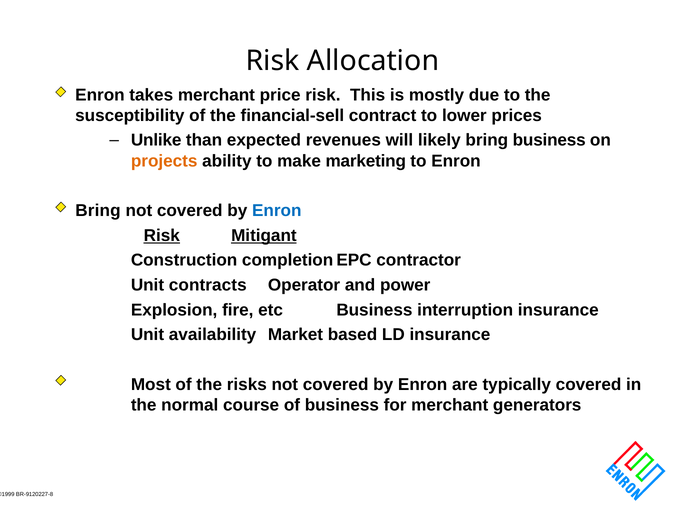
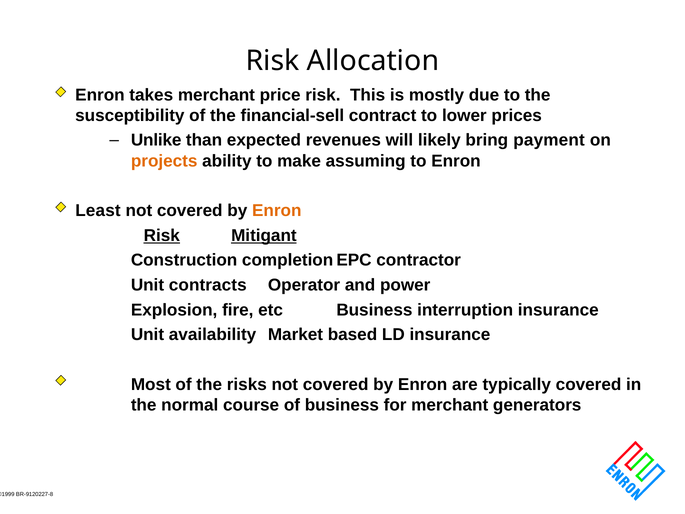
bring business: business -> payment
marketing: marketing -> assuming
Bring at (98, 210): Bring -> Least
Enron at (277, 210) colour: blue -> orange
